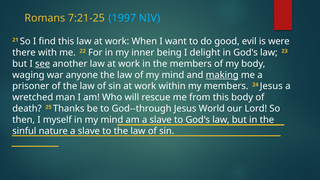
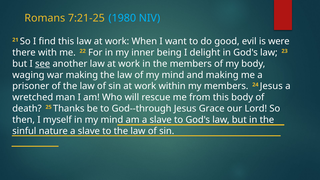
1997: 1997 -> 1980
war anyone: anyone -> making
making at (222, 75) underline: present -> none
World: World -> Grace
